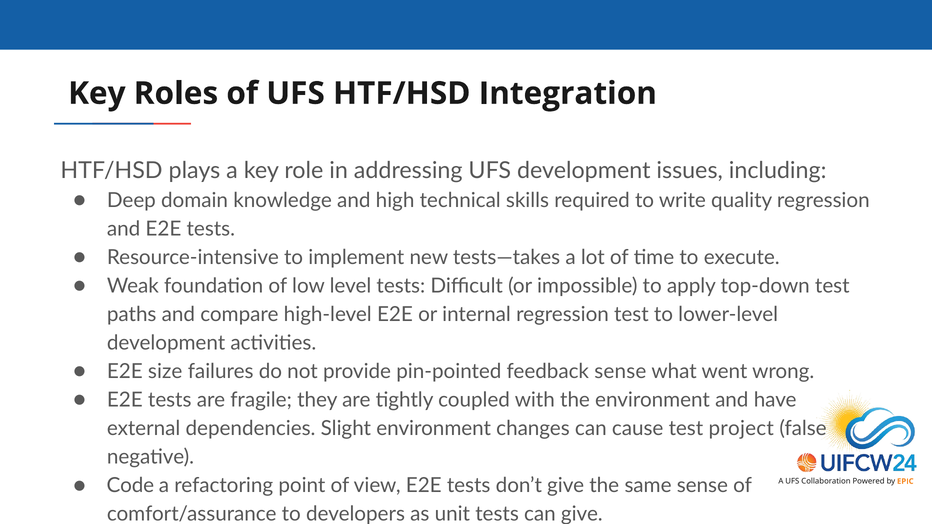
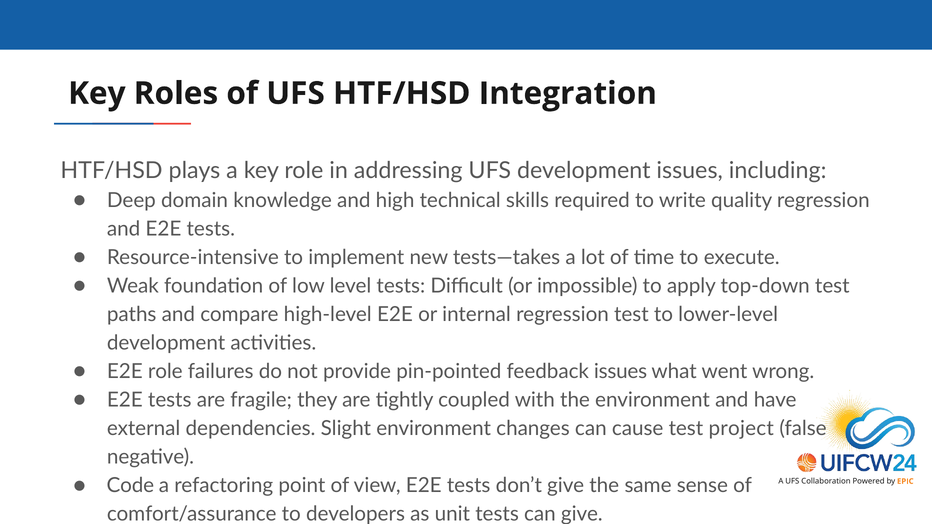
E2E size: size -> role
feedback sense: sense -> issues
